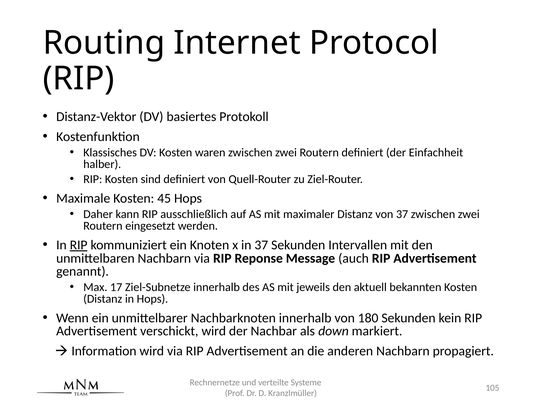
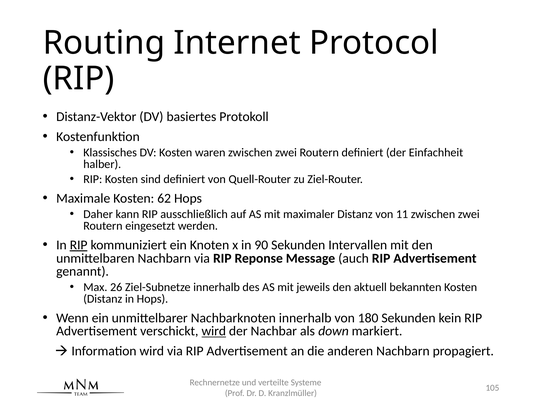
45: 45 -> 62
von 37: 37 -> 11
in 37: 37 -> 90
17: 17 -> 26
wird at (214, 332) underline: none -> present
